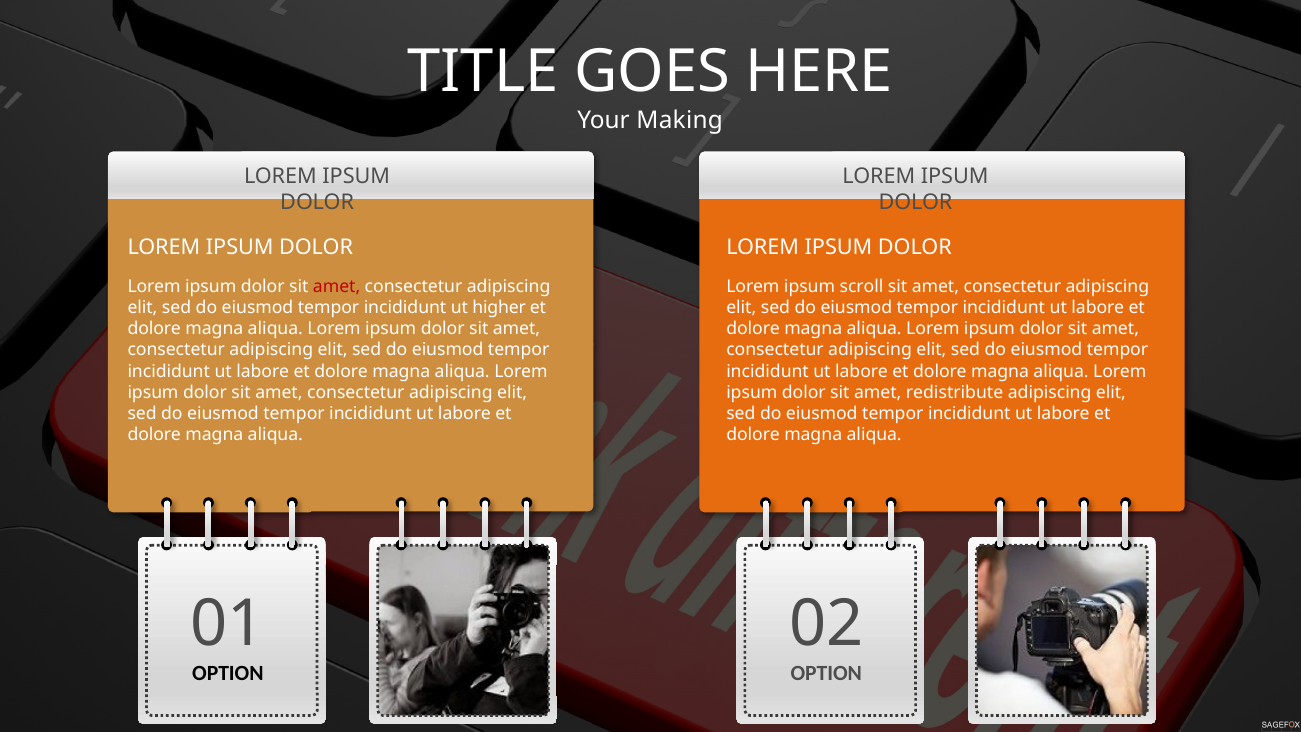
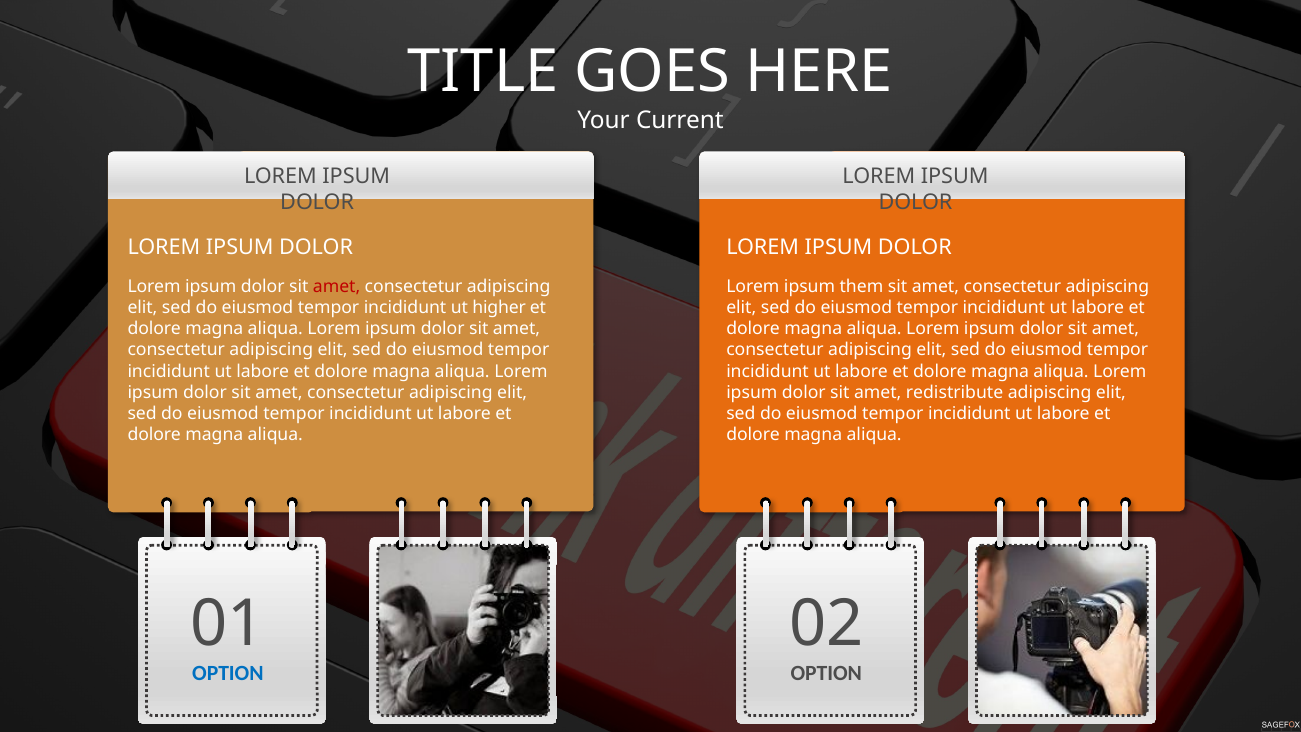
Making: Making -> Current
scroll: scroll -> them
OPTION at (228, 673) colour: black -> blue
